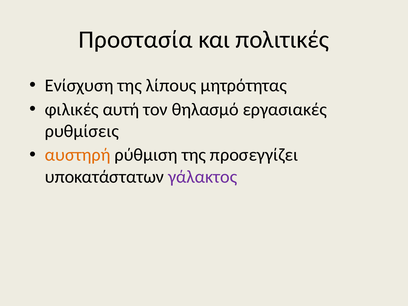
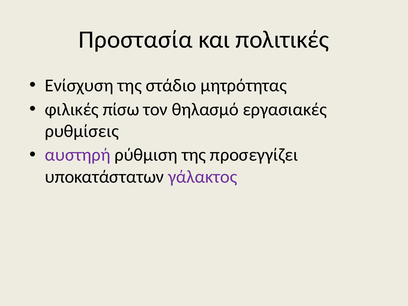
λίπους: λίπους -> στάδιο
αυτή: αυτή -> πίσω
αυστηρή colour: orange -> purple
